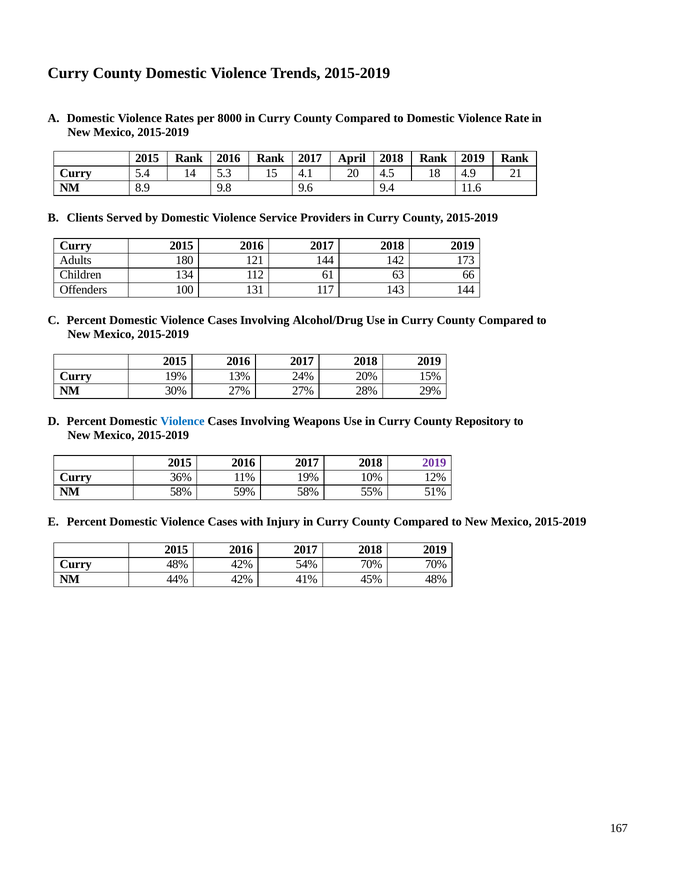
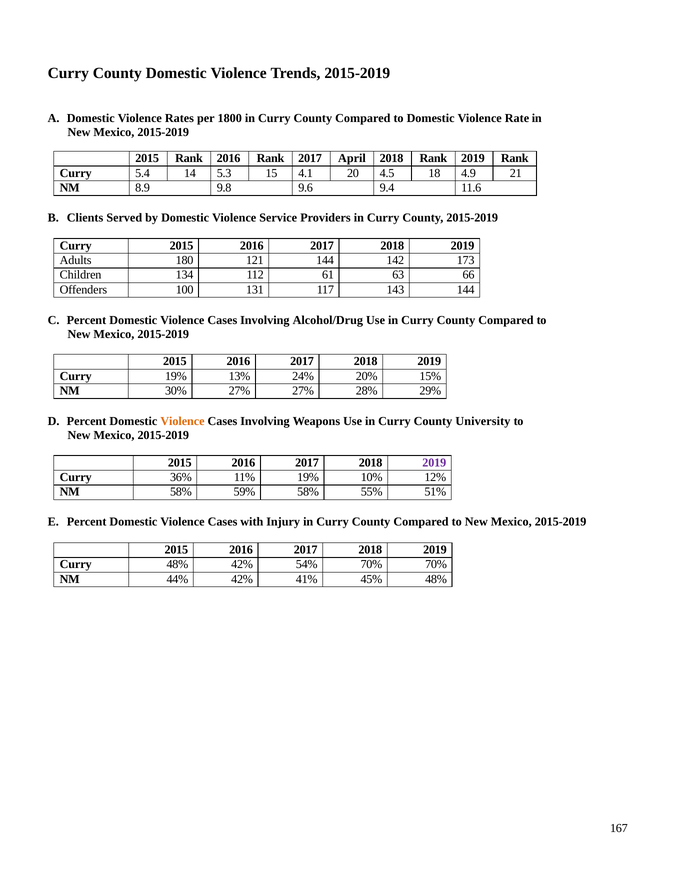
8000: 8000 -> 1800
Violence at (182, 421) colour: blue -> orange
Repository: Repository -> University
